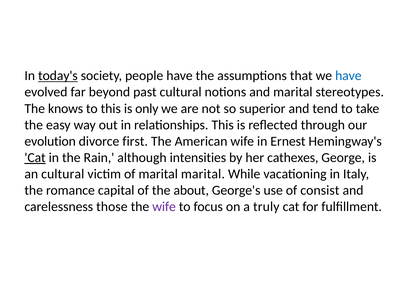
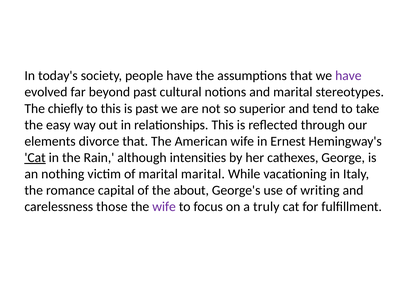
today's underline: present -> none
have at (348, 76) colour: blue -> purple
knows: knows -> chiefly
is only: only -> past
evolution: evolution -> elements
divorce first: first -> that
an cultural: cultural -> nothing
consist: consist -> writing
